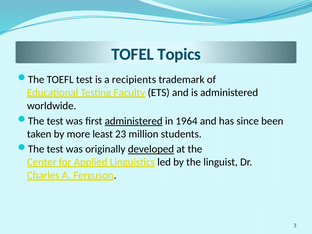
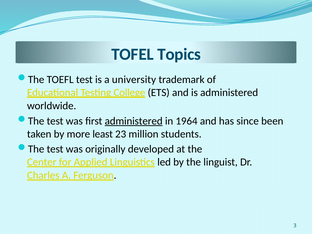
recipients: recipients -> university
Faculty: Faculty -> College
developed underline: present -> none
